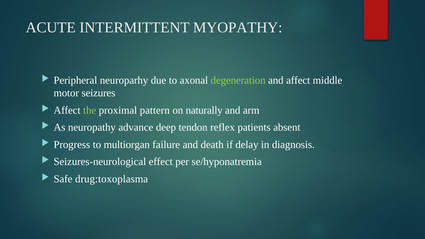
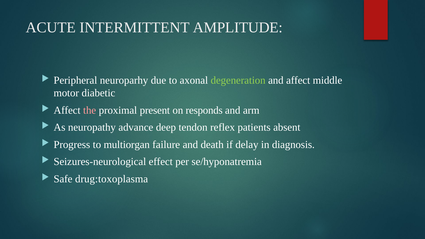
MYOPATHY: MYOPATHY -> AMPLITUDE
seizures: seizures -> diabetic
the colour: light green -> pink
pattern: pattern -> present
naturally: naturally -> responds
